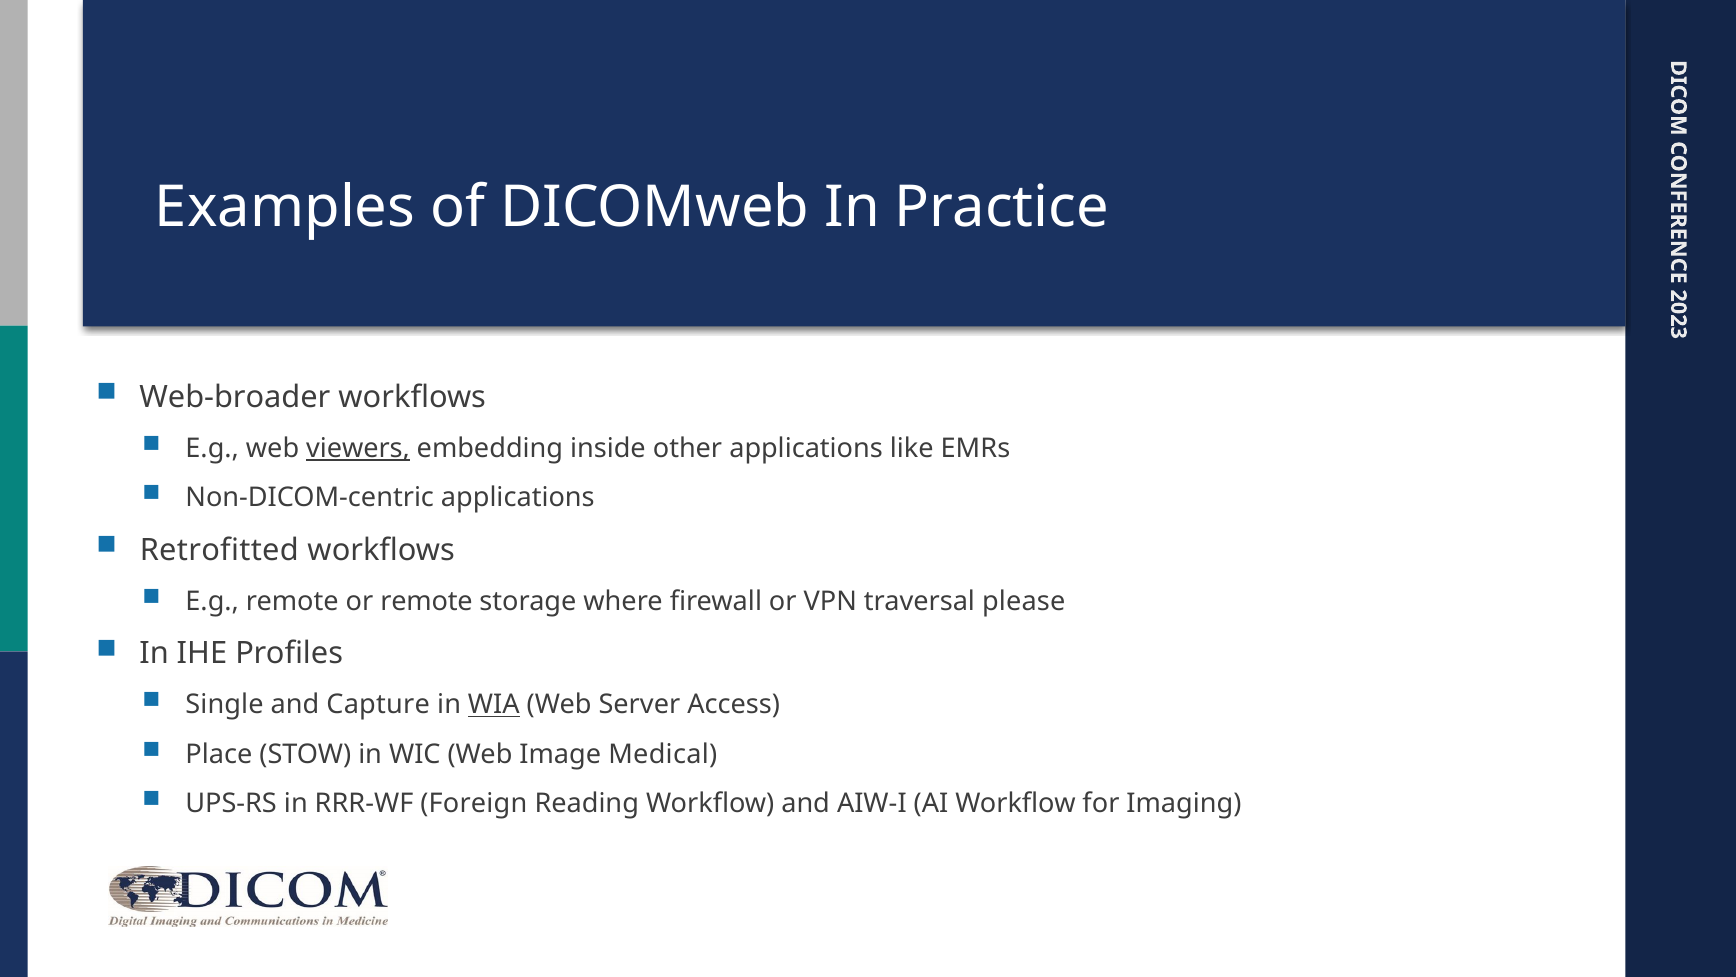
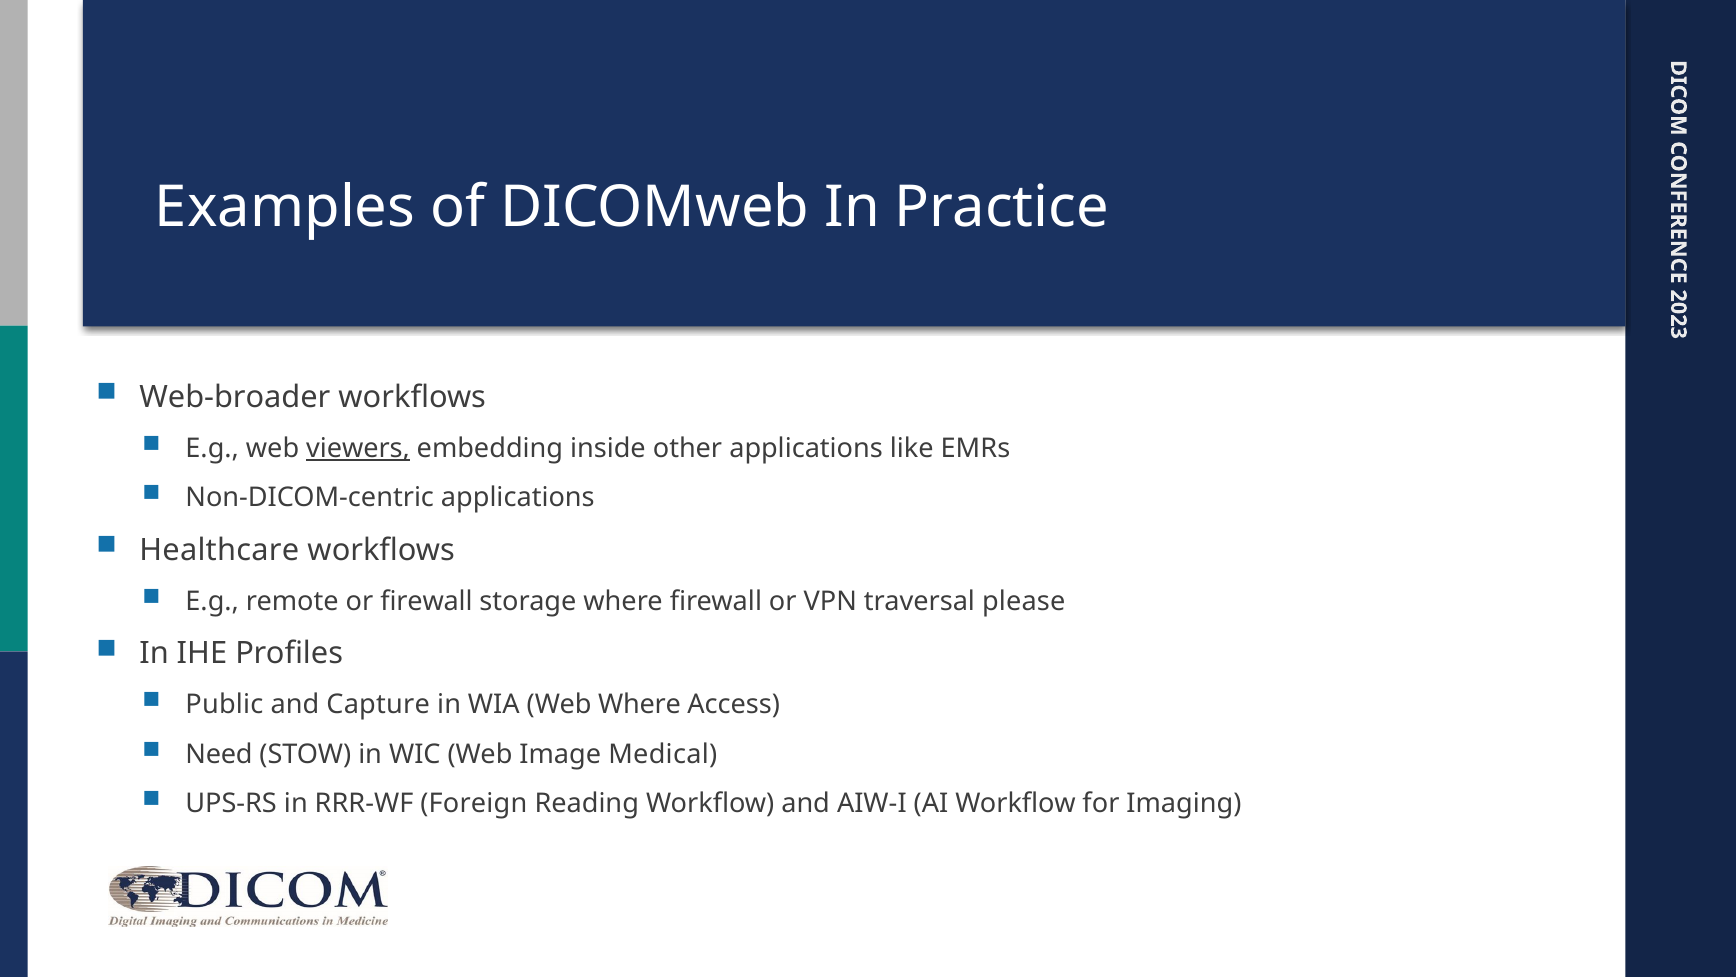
Retrofitted: Retrofitted -> Healthcare
or remote: remote -> firewall
Single: Single -> Public
WIA underline: present -> none
Web Server: Server -> Where
Place: Place -> Need
